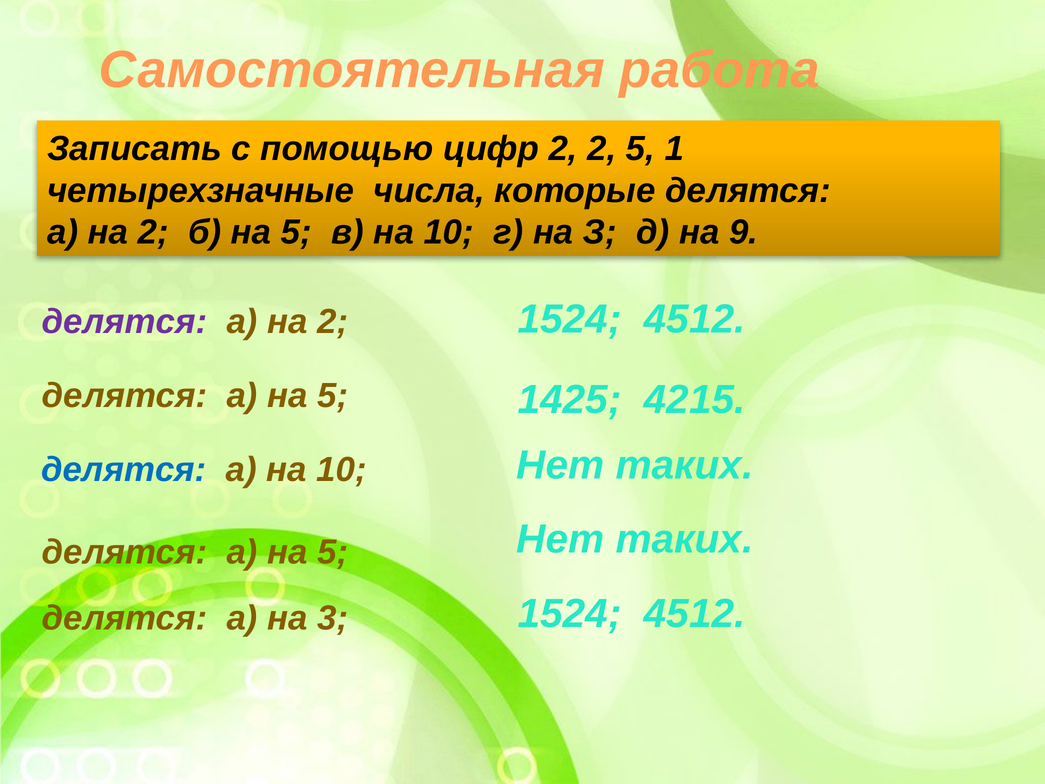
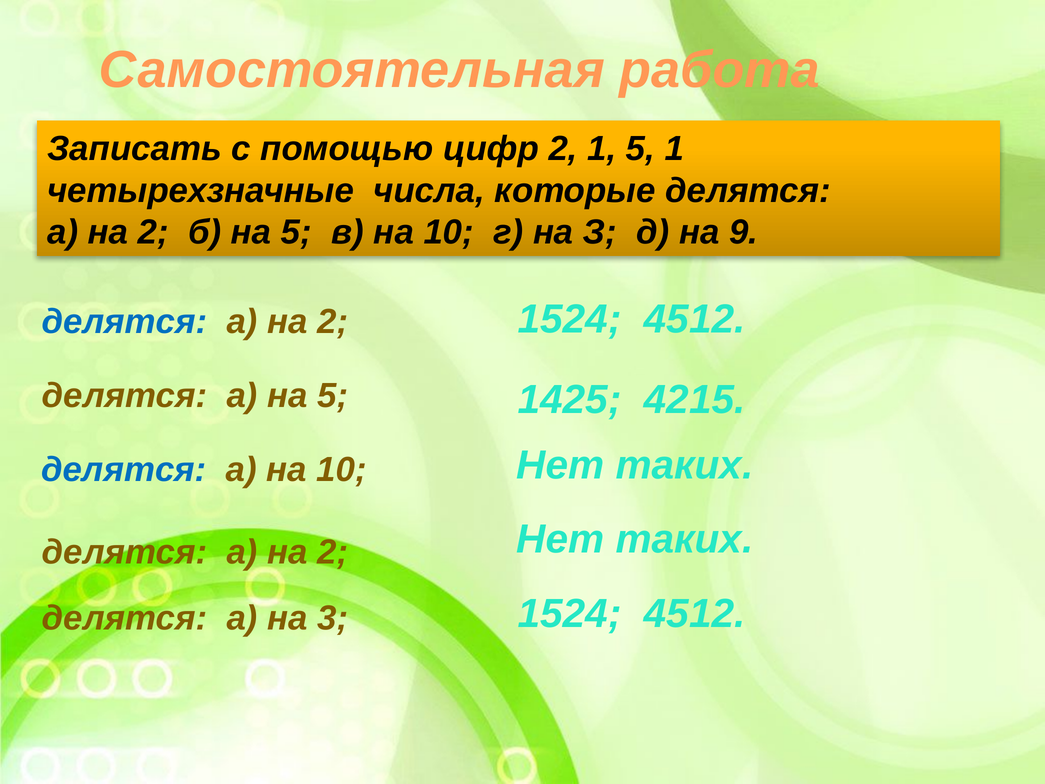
2 2: 2 -> 1
делятся at (125, 322) colour: purple -> blue
5 at (333, 552): 5 -> 2
